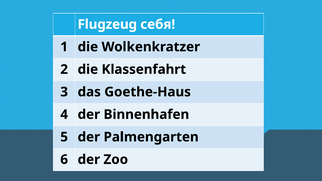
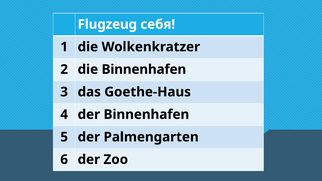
die Klassenfahrt: Klassenfahrt -> Binnenhafen
